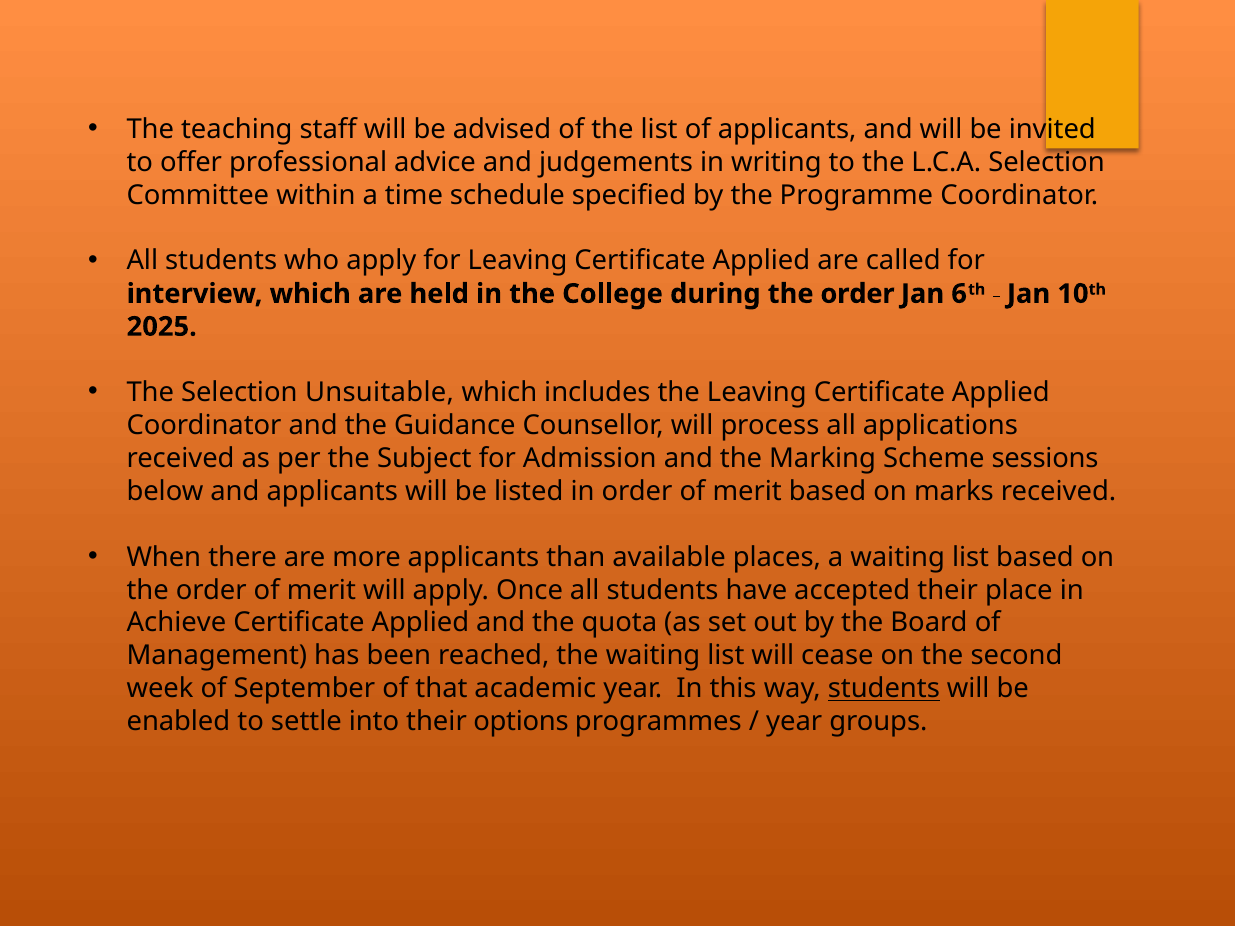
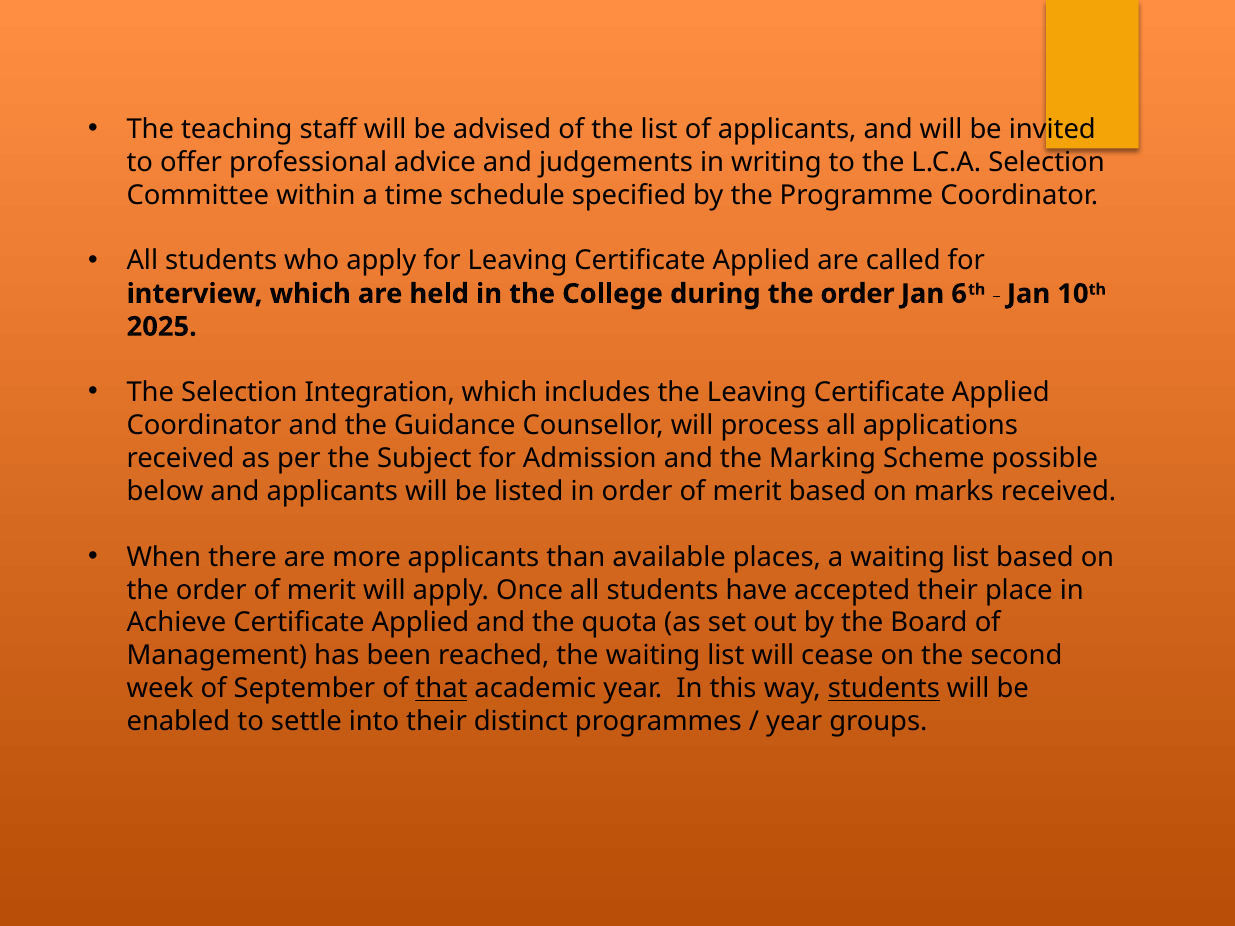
Unsuitable: Unsuitable -> Integration
sessions: sessions -> possible
that underline: none -> present
options: options -> distinct
